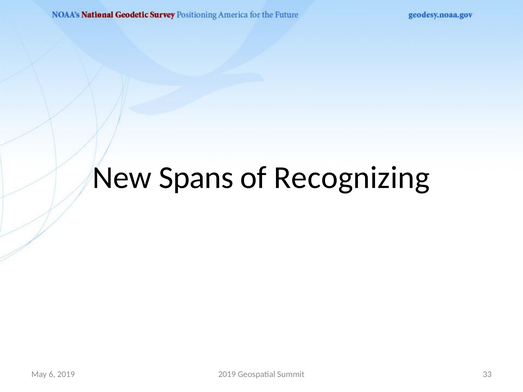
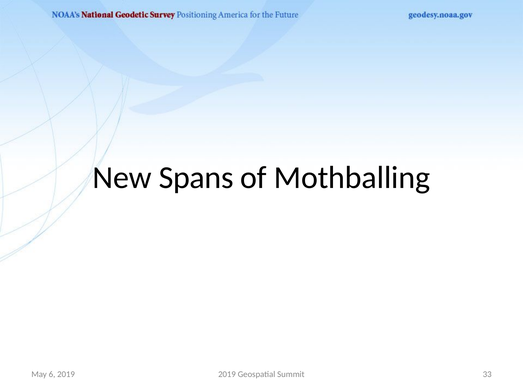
Recognizing: Recognizing -> Mothballing
